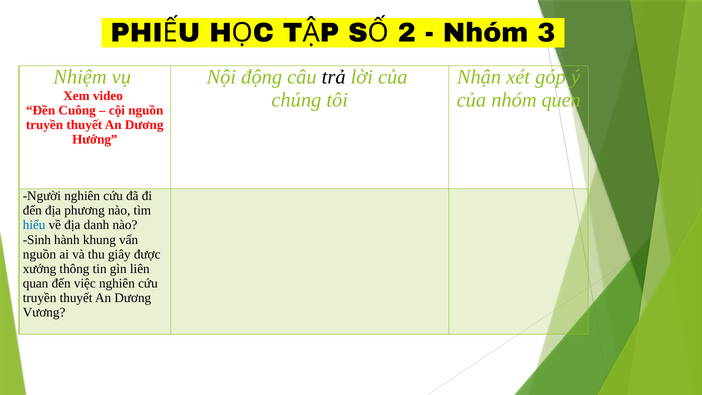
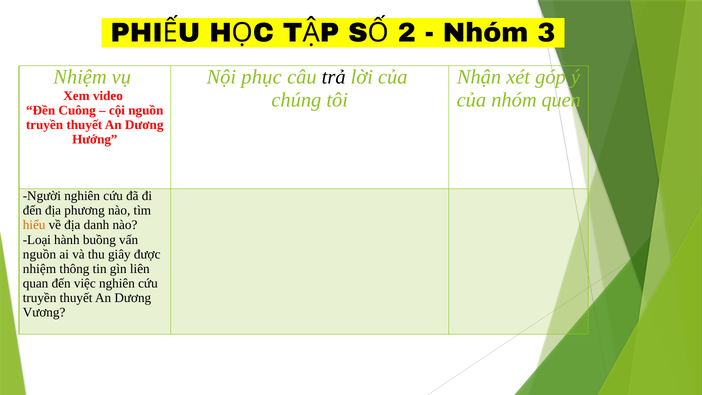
động: động -> phục
hiểu colour: blue -> orange
Sinh: Sinh -> Loại
khung: khung -> buồng
xướng at (40, 269): xướng -> nhiệm
